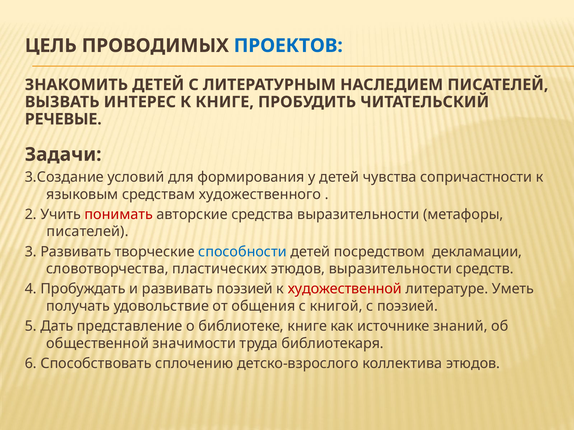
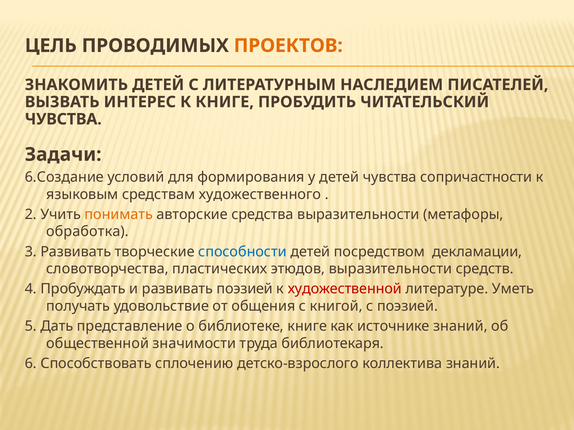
ПРОЕКТОВ colour: blue -> orange
РЕЧЕВЫЕ at (63, 119): РЕЧЕВЫЕ -> ЧУВСТВА
3.Создание: 3.Создание -> 6.Создание
понимать colour: red -> orange
писателей at (88, 232): писателей -> обработка
коллектива этюдов: этюдов -> знаний
